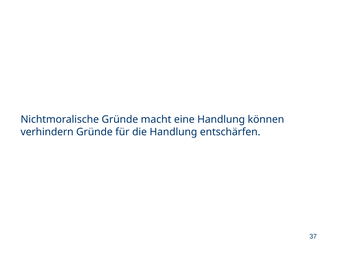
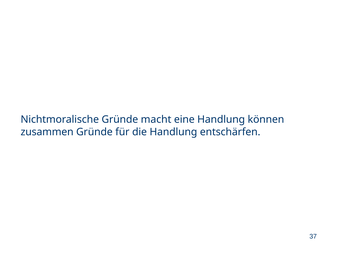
verhindern: verhindern -> zusammen
